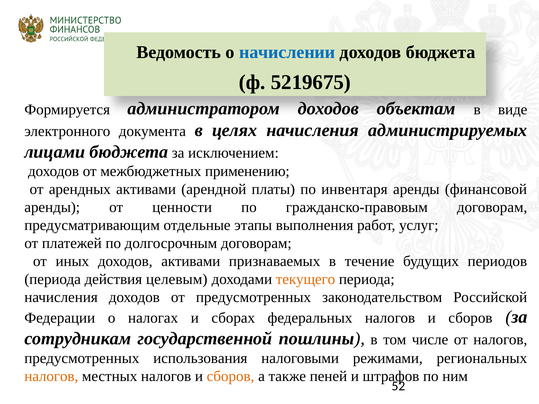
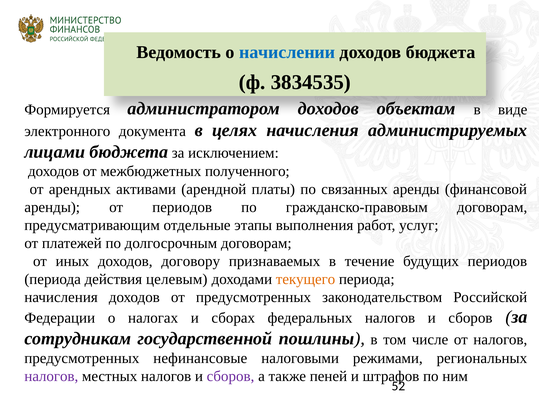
5219675: 5219675 -> 3834535
применению: применению -> полученного
инвентаря: инвентаря -> связанных
от ценности: ценности -> периодов
доходов активами: активами -> договору
использования: использования -> нефинансовые
налогов at (51, 376) colour: orange -> purple
сборов at (231, 376) colour: orange -> purple
